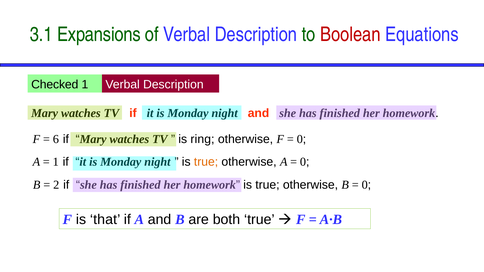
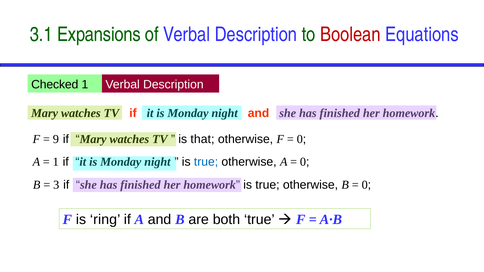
6: 6 -> 9
ring: ring -> that
true at (206, 162) colour: orange -> blue
2: 2 -> 3
that: that -> ring
